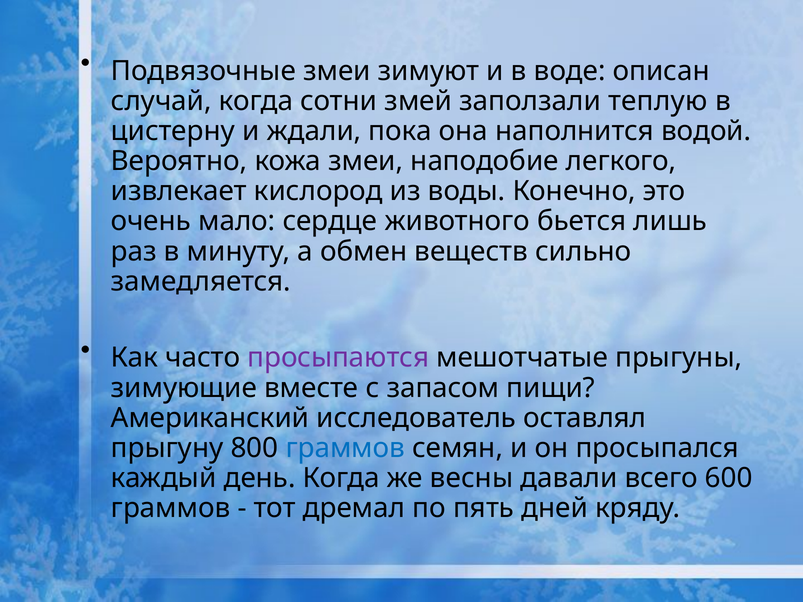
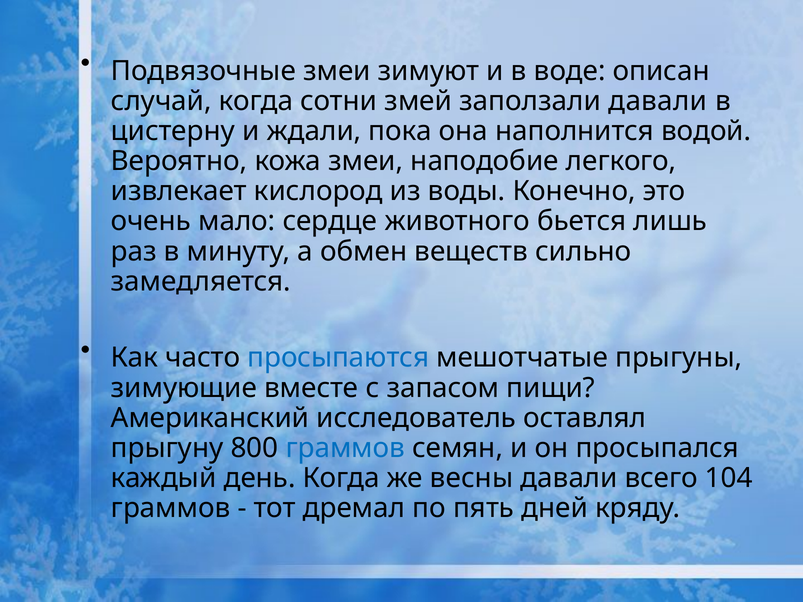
заползали теплую: теплую -> давали
просыпаются colour: purple -> blue
600: 600 -> 104
